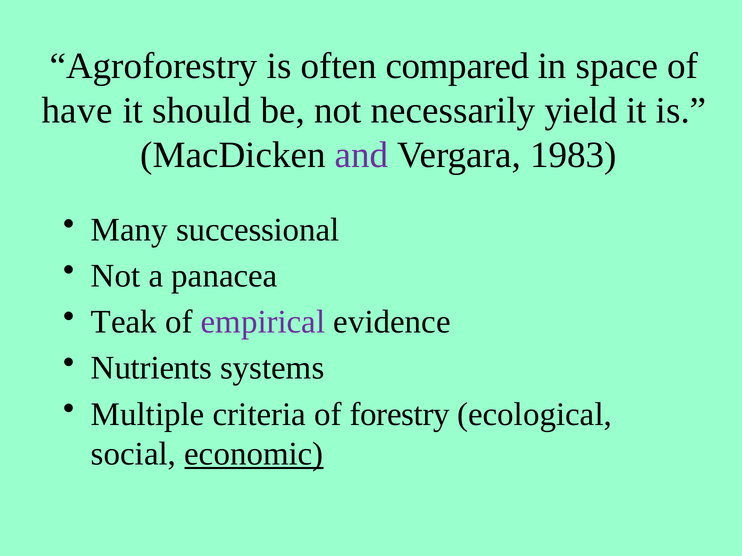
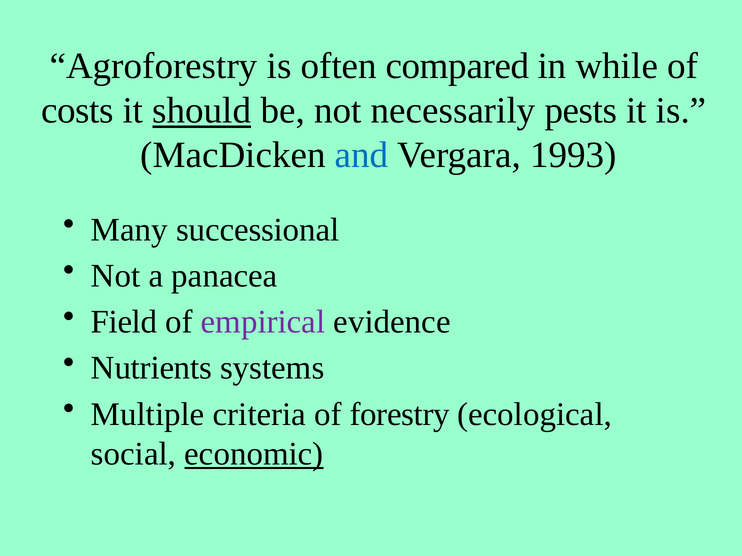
space: space -> while
have: have -> costs
should underline: none -> present
yield: yield -> pests
and colour: purple -> blue
1983: 1983 -> 1993
Teak: Teak -> Field
